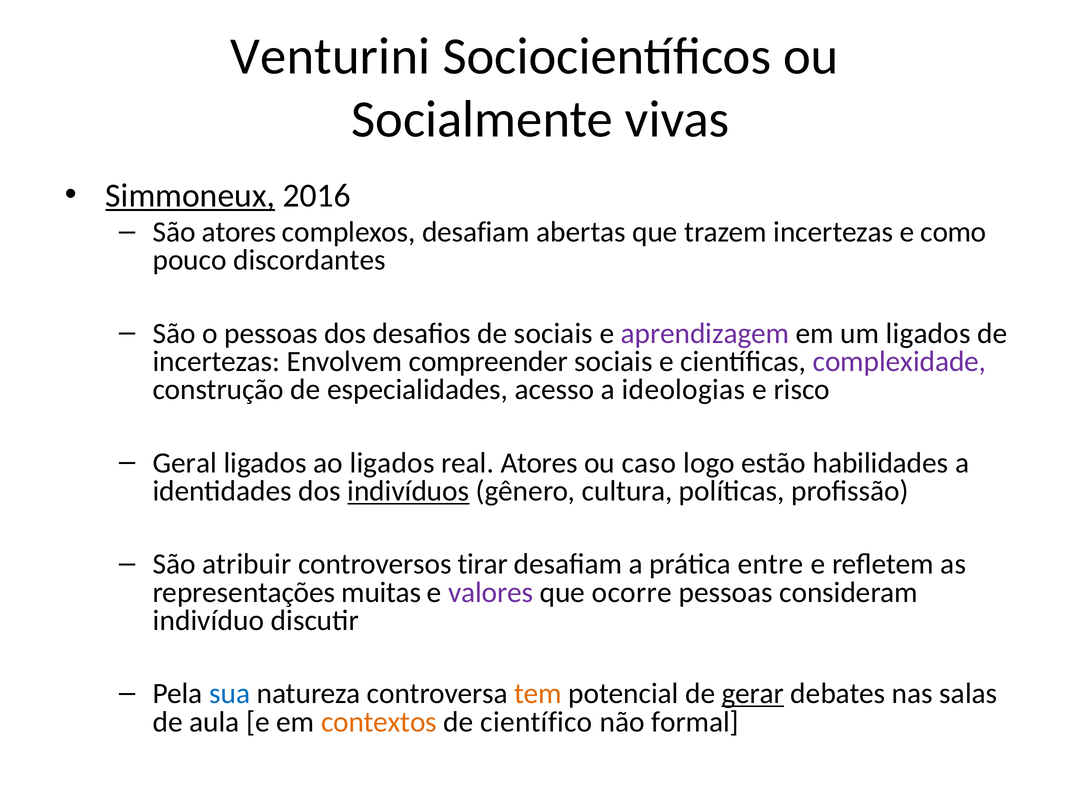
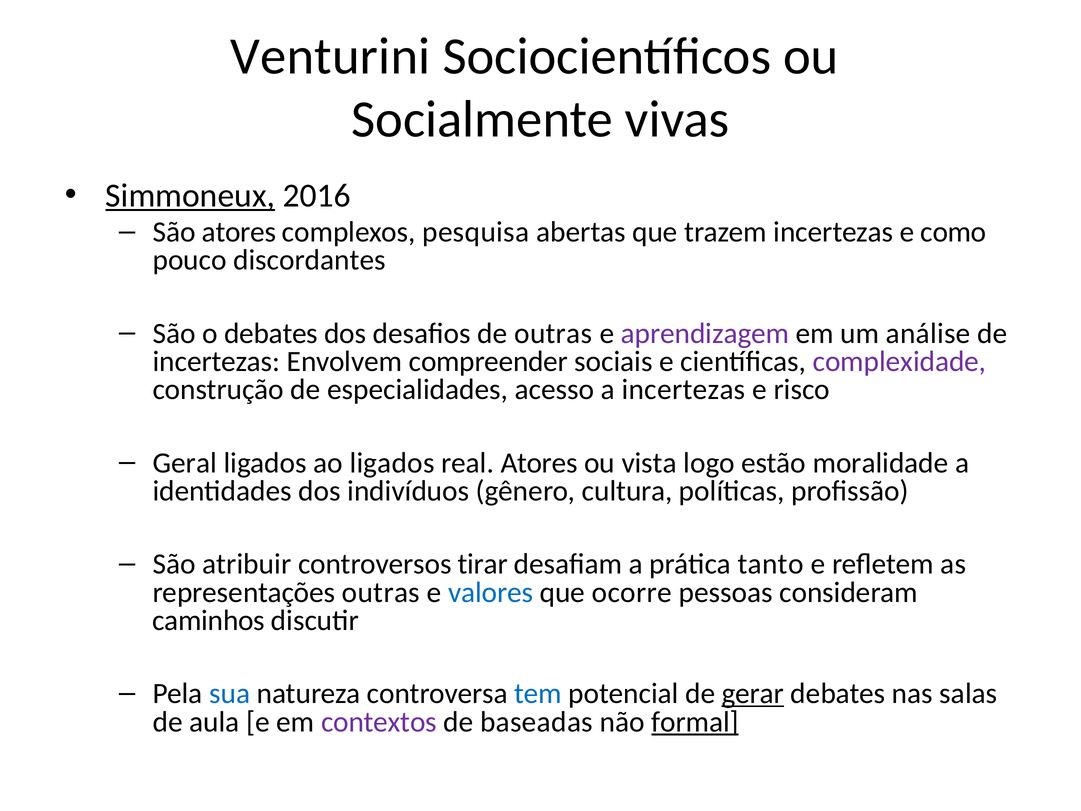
complexos desafiam: desafiam -> pesquisa
o pessoas: pessoas -> debates
de sociais: sociais -> outras
um ligados: ligados -> análise
a ideologias: ideologias -> incertezas
caso: caso -> vista
habilidades: habilidades -> moralidade
indivíduos underline: present -> none
entre: entre -> tanto
representações muitas: muitas -> outras
valores colour: purple -> blue
indivíduo: indivíduo -> caminhos
tem colour: orange -> blue
contextos colour: orange -> purple
científico: científico -> baseadas
formal underline: none -> present
